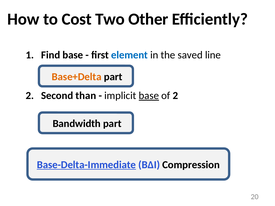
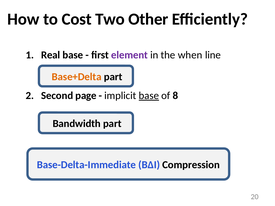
Find: Find -> Real
element colour: blue -> purple
saved: saved -> when
than: than -> page
of 2: 2 -> 8
Base-Delta-Immediate underline: present -> none
